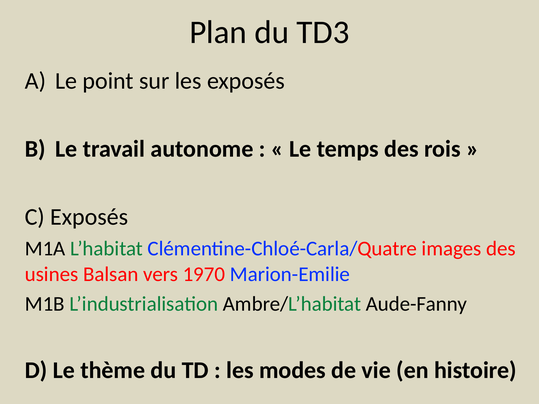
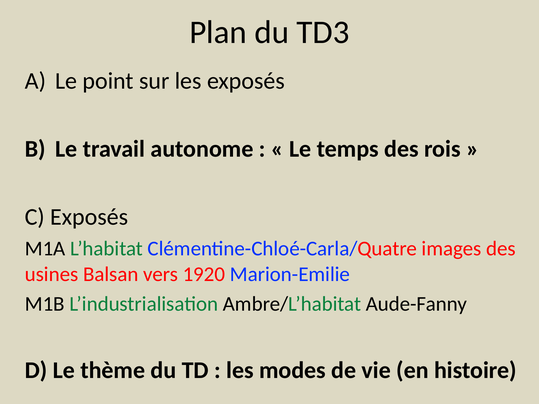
1970: 1970 -> 1920
